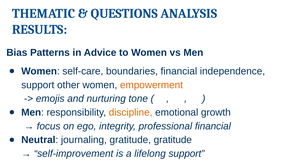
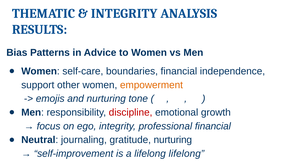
QUESTIONS at (124, 14): QUESTIONS -> INTEGRITY
discipline colour: orange -> red
gratitude gratitude: gratitude -> nurturing
lifelong support: support -> lifelong
